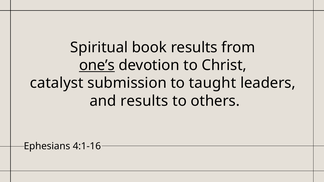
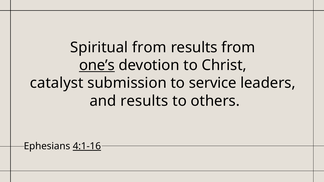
Spiritual book: book -> from
taught: taught -> service
4:1-16 underline: none -> present
